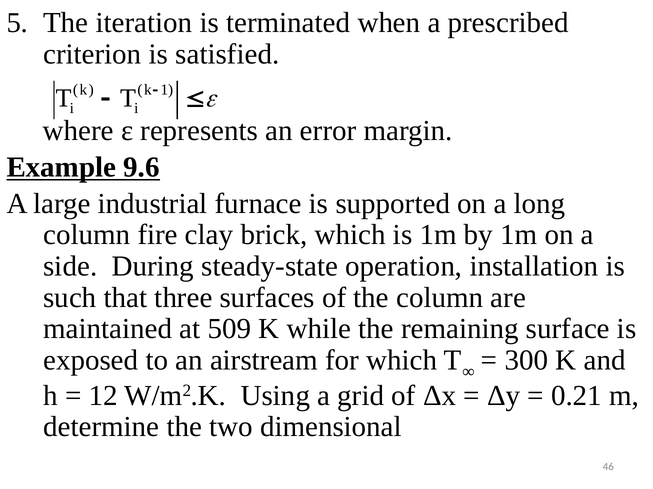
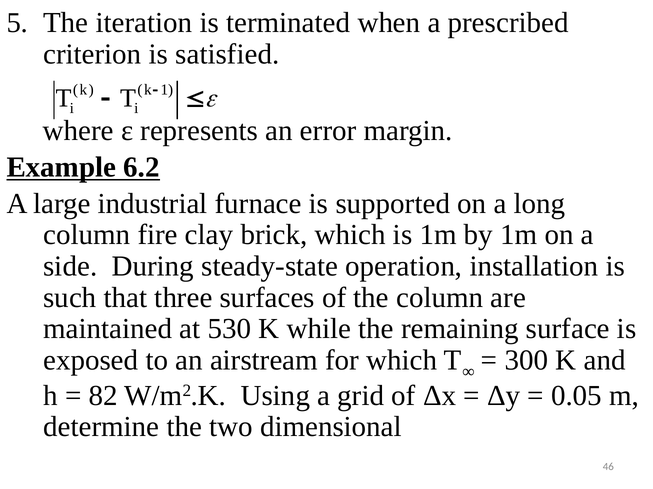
9.6: 9.6 -> 6.2
509: 509 -> 530
12: 12 -> 82
0.21: 0.21 -> 0.05
